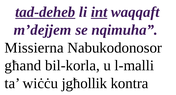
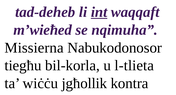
tad-deheb underline: present -> none
m’dejjem: m’dejjem -> m’wieħed
għand: għand -> tiegħu
l-malli: l-malli -> l-tlieta
